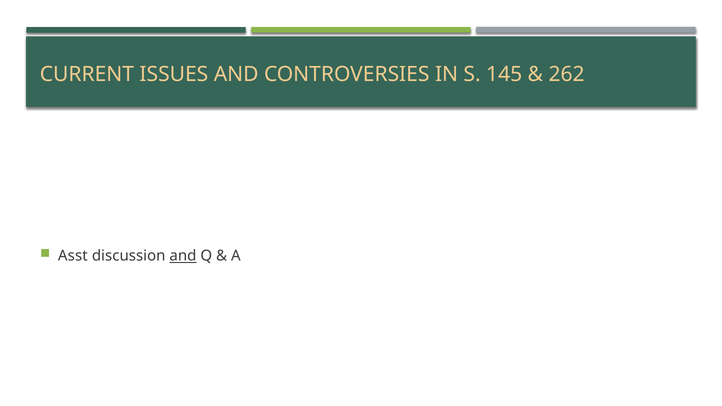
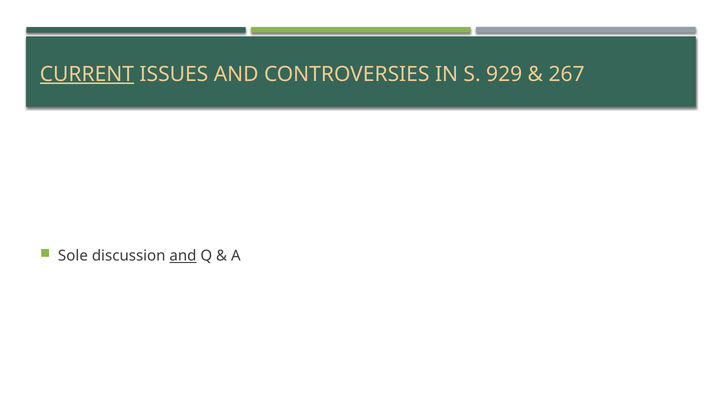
CURRENT underline: none -> present
145: 145 -> 929
262: 262 -> 267
Asst: Asst -> Sole
